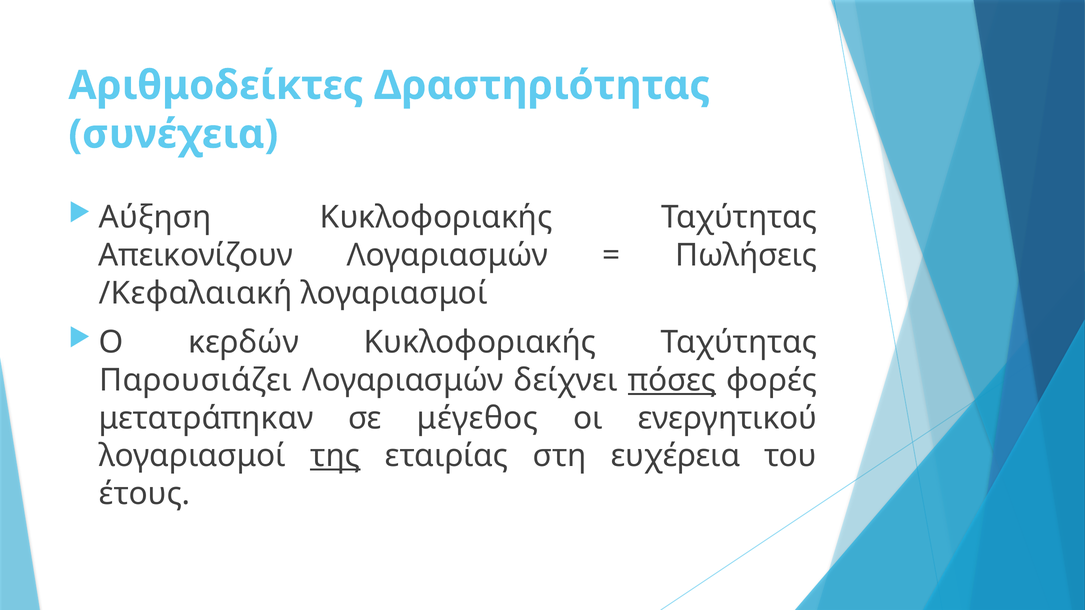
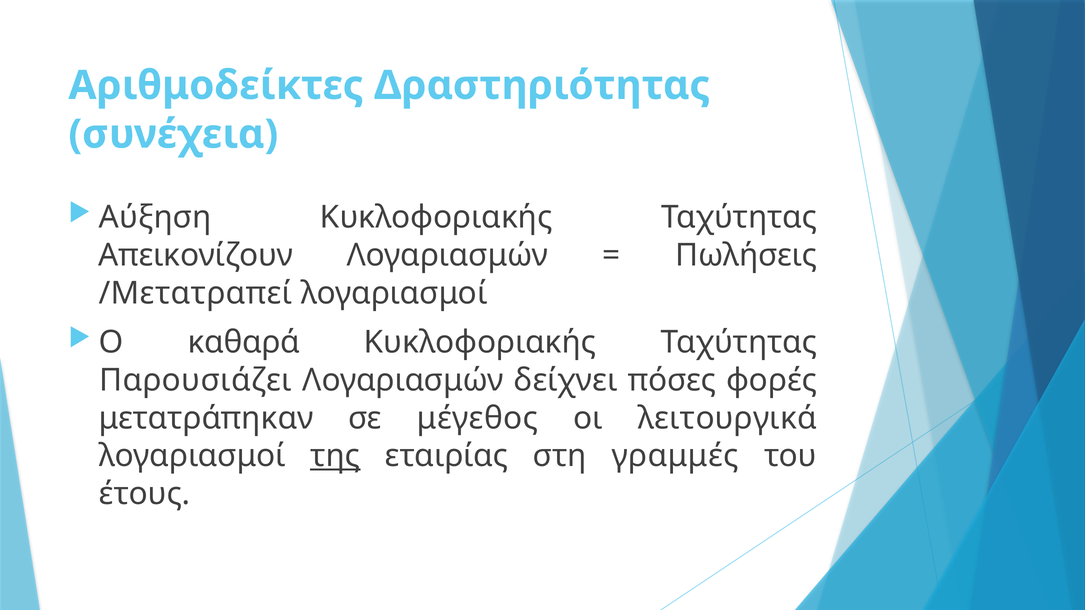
/Κεφαλαιακή: /Κεφαλαιακή -> /Μετατραπεί
κερδών: κερδών -> καθαρά
πόσες underline: present -> none
ενεργητικού: ενεργητικού -> λειτουργικά
ευχέρεια: ευχέρεια -> γραμμές
